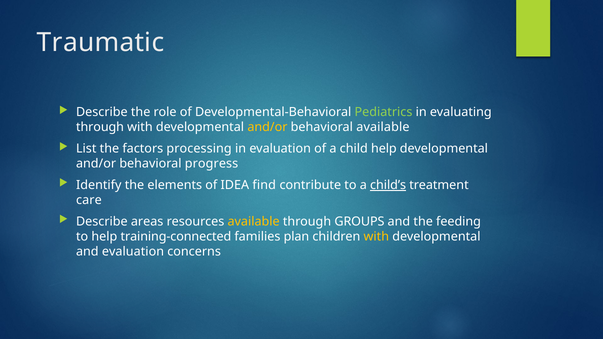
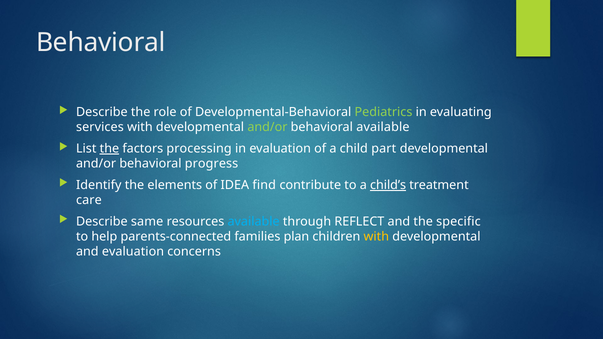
Traumatic at (101, 42): Traumatic -> Behavioral
through at (100, 127): through -> services
and/or at (267, 127) colour: yellow -> light green
the at (109, 149) underline: none -> present
child help: help -> part
areas: areas -> same
available at (254, 222) colour: yellow -> light blue
GROUPS: GROUPS -> REFLECT
feeding: feeding -> specific
training-connected: training-connected -> parents-connected
